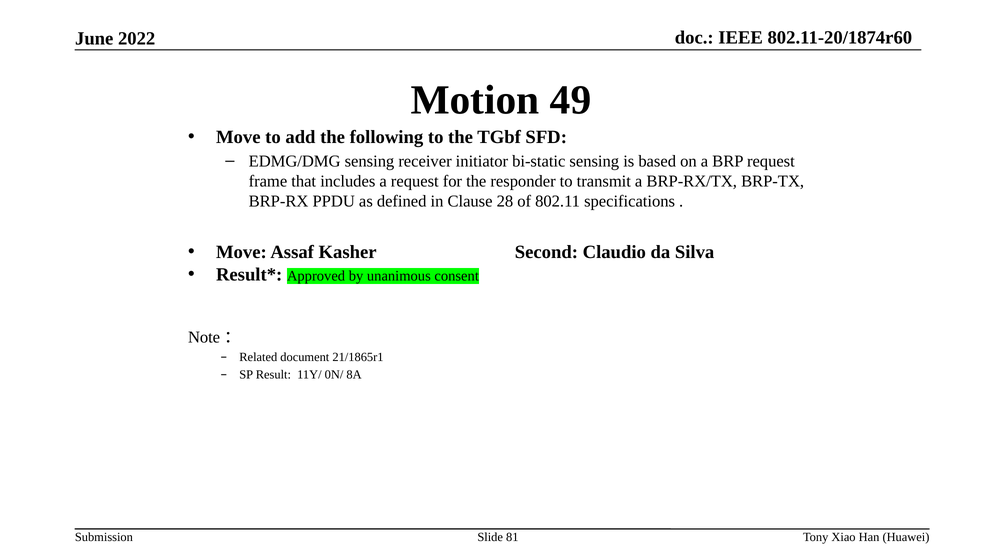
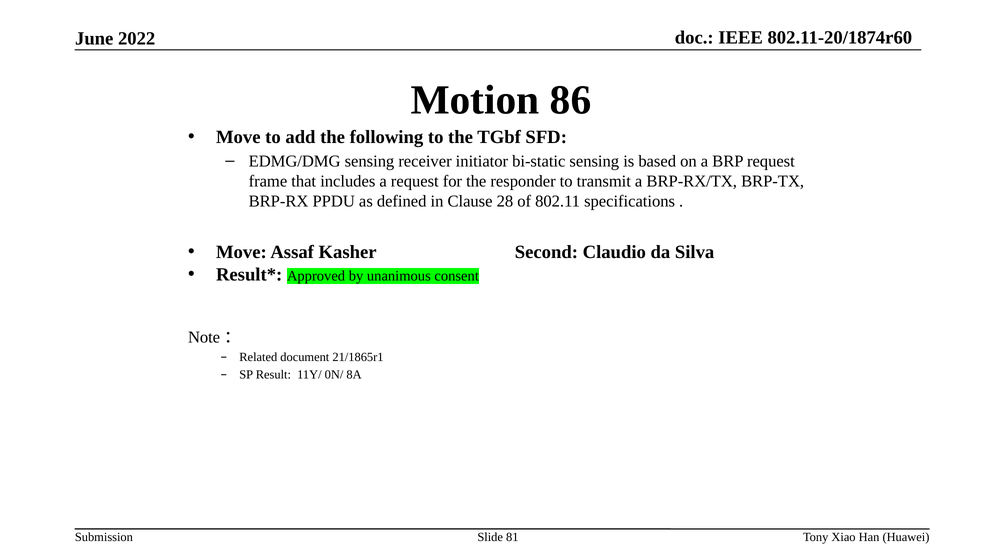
49: 49 -> 86
